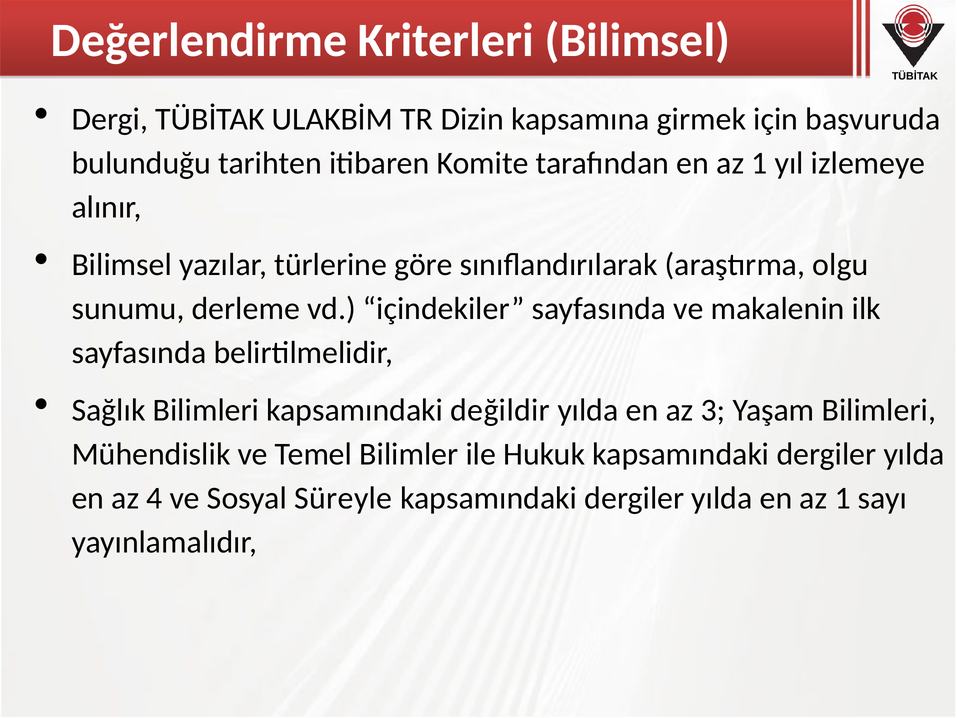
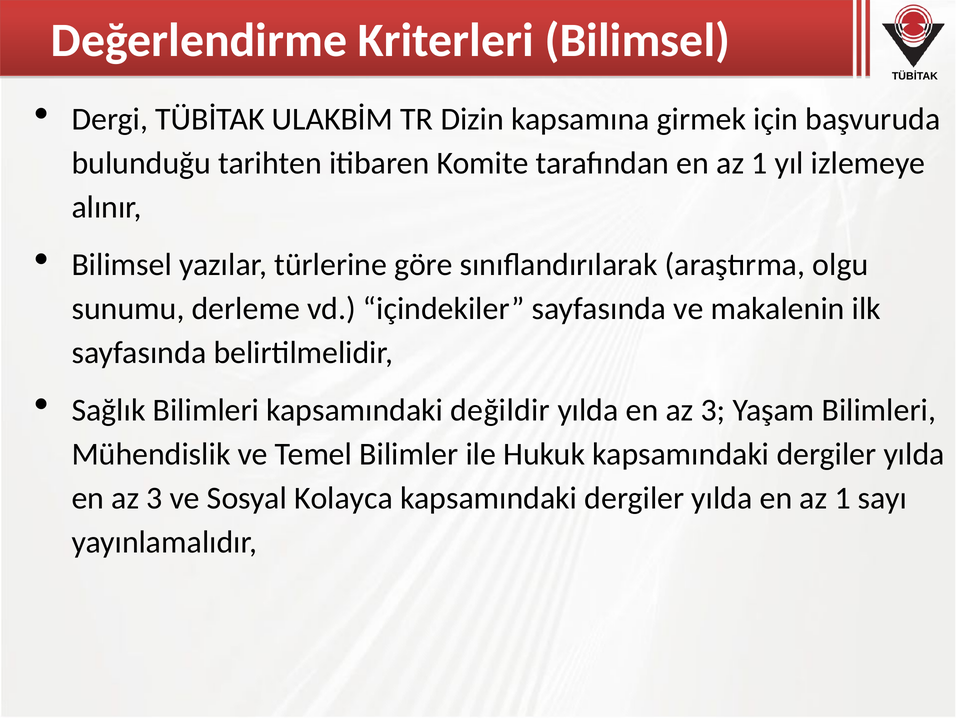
4 at (154, 498): 4 -> 3
Süreyle: Süreyle -> Kolayca
